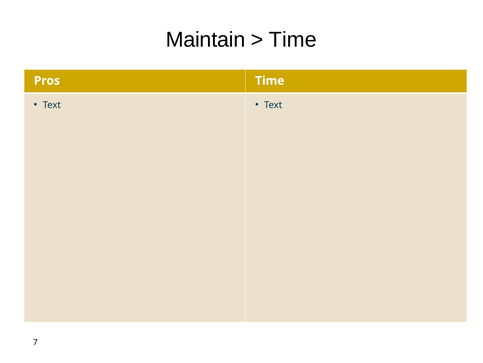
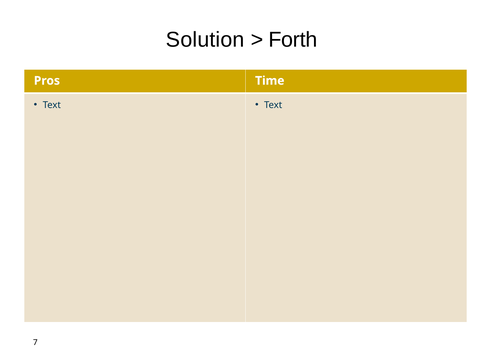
Maintain: Maintain -> Solution
Time at (293, 40): Time -> Forth
